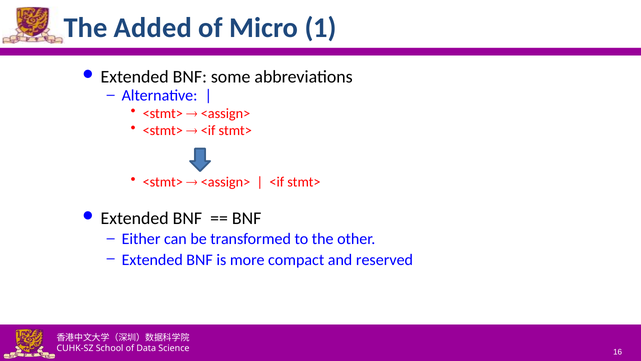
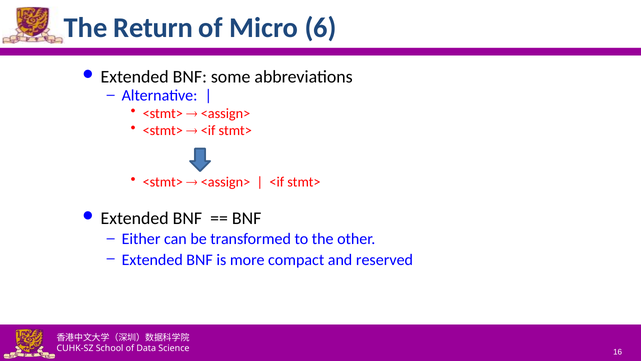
Added: Added -> Return
1: 1 -> 6
